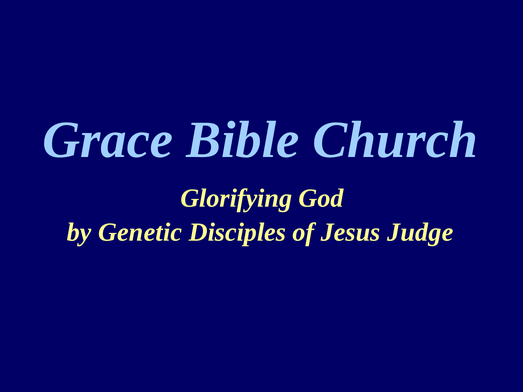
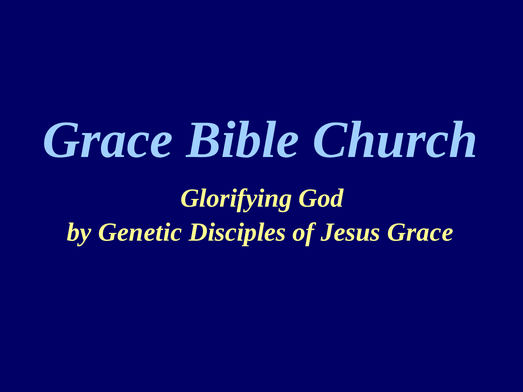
Jesus Judge: Judge -> Grace
